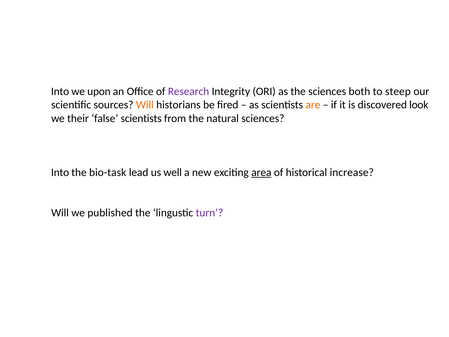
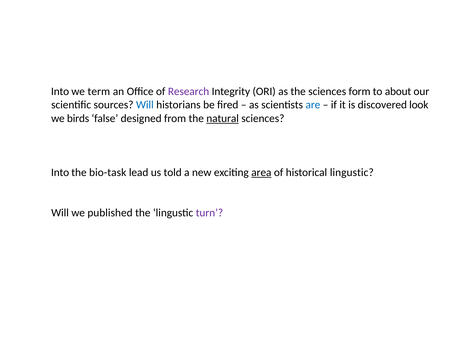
upon: upon -> term
both: both -> form
steep: steep -> about
Will at (145, 105) colour: orange -> blue
are colour: orange -> blue
their: their -> birds
false scientists: scientists -> designed
natural underline: none -> present
well: well -> told
historical increase: increase -> lingustic
